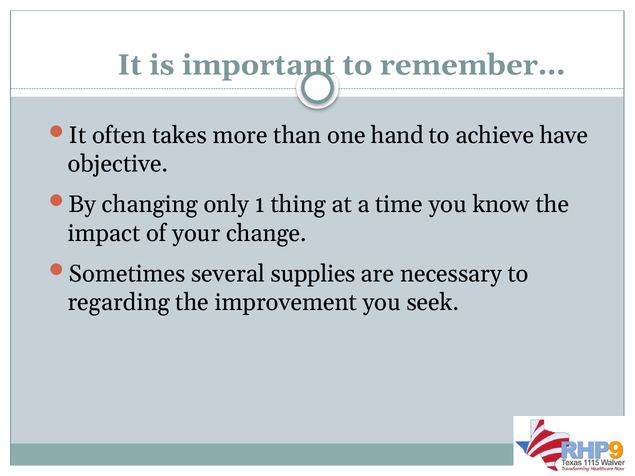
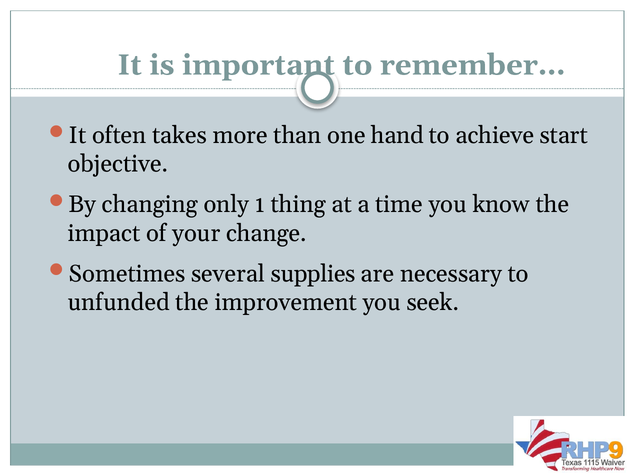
have: have -> start
regarding: regarding -> unfunded
